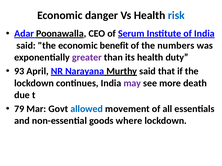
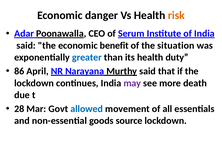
risk colour: blue -> orange
numbers: numbers -> situation
greater colour: purple -> blue
93: 93 -> 86
79: 79 -> 28
where: where -> source
